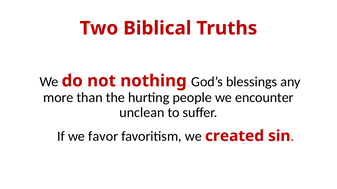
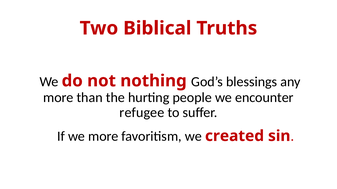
unclean: unclean -> refugee
we favor: favor -> more
